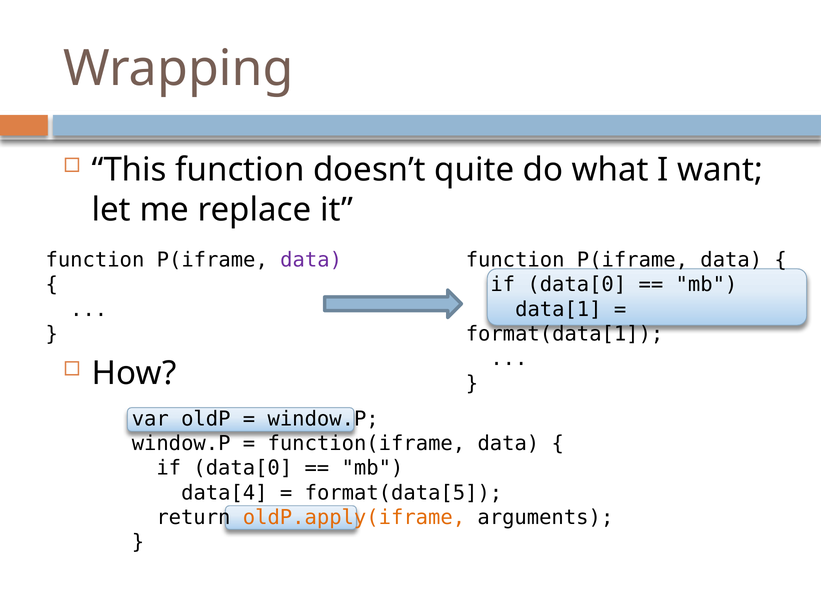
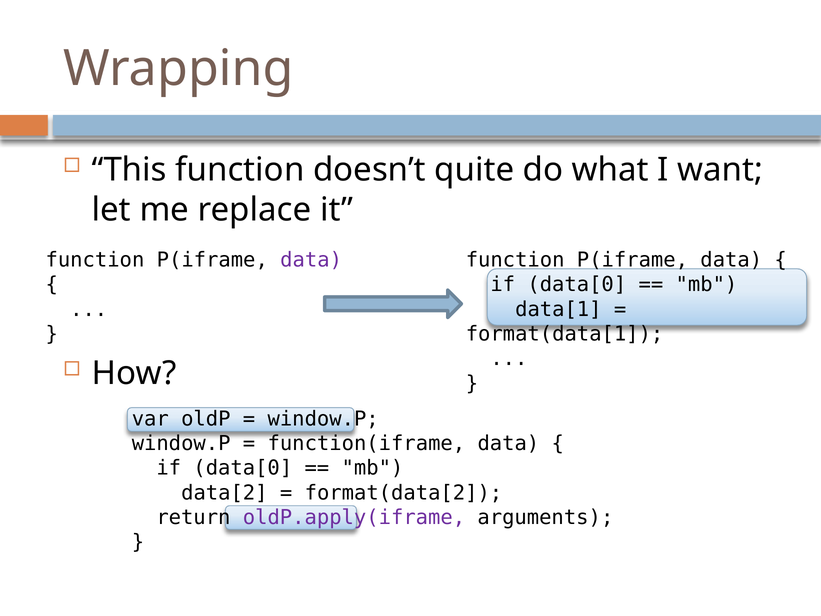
data[4: data[4 -> data[2
format(data[5: format(data[5 -> format(data[2
oldP.apply(iframe colour: orange -> purple
